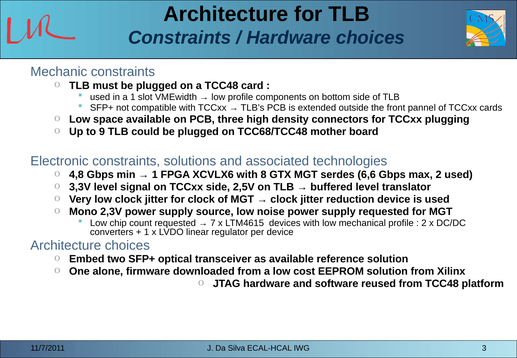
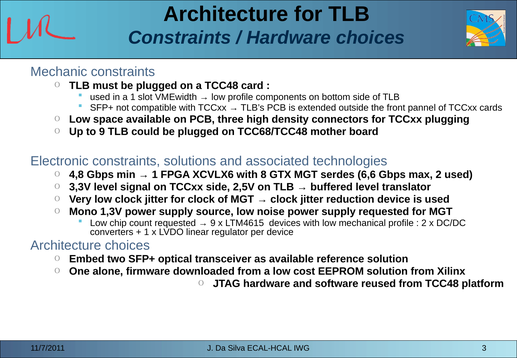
2,3V: 2,3V -> 1,3V
7 at (213, 223): 7 -> 9
